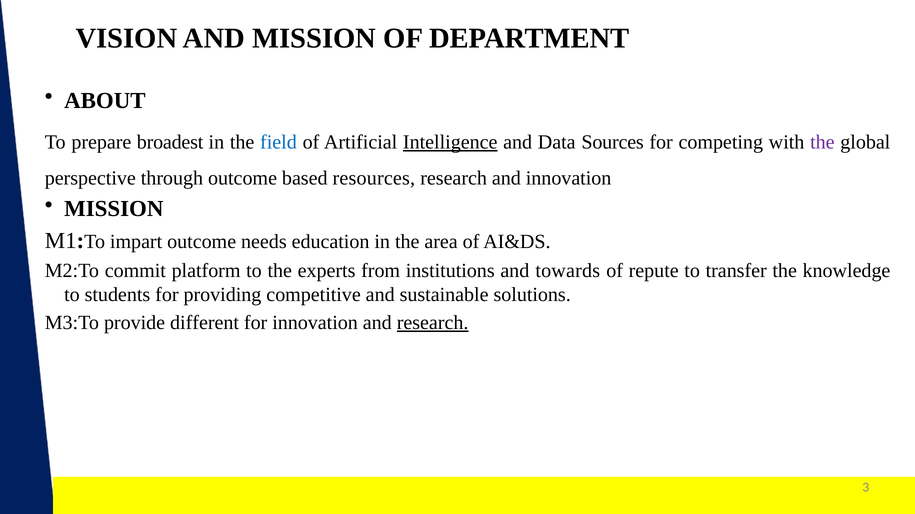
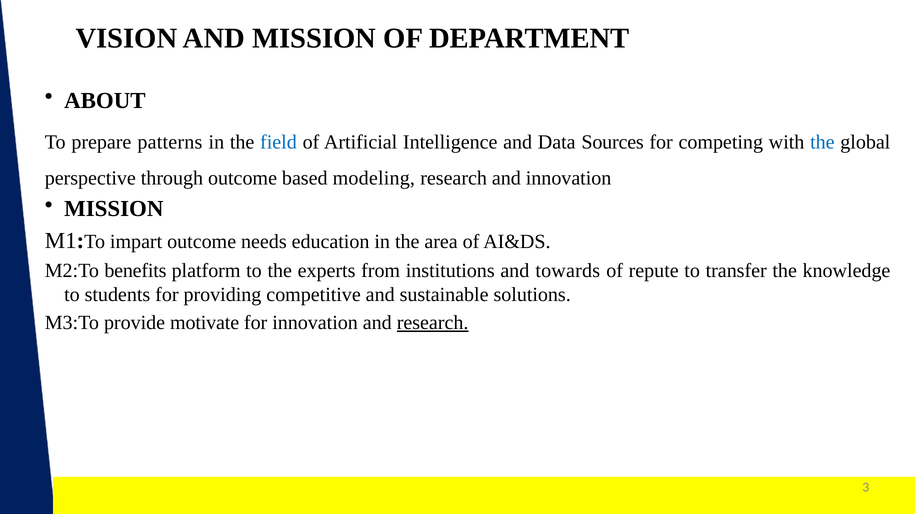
broadest: broadest -> patterns
Intelligence underline: present -> none
the at (822, 142) colour: purple -> blue
resources: resources -> modeling
commit: commit -> benefits
different: different -> motivate
